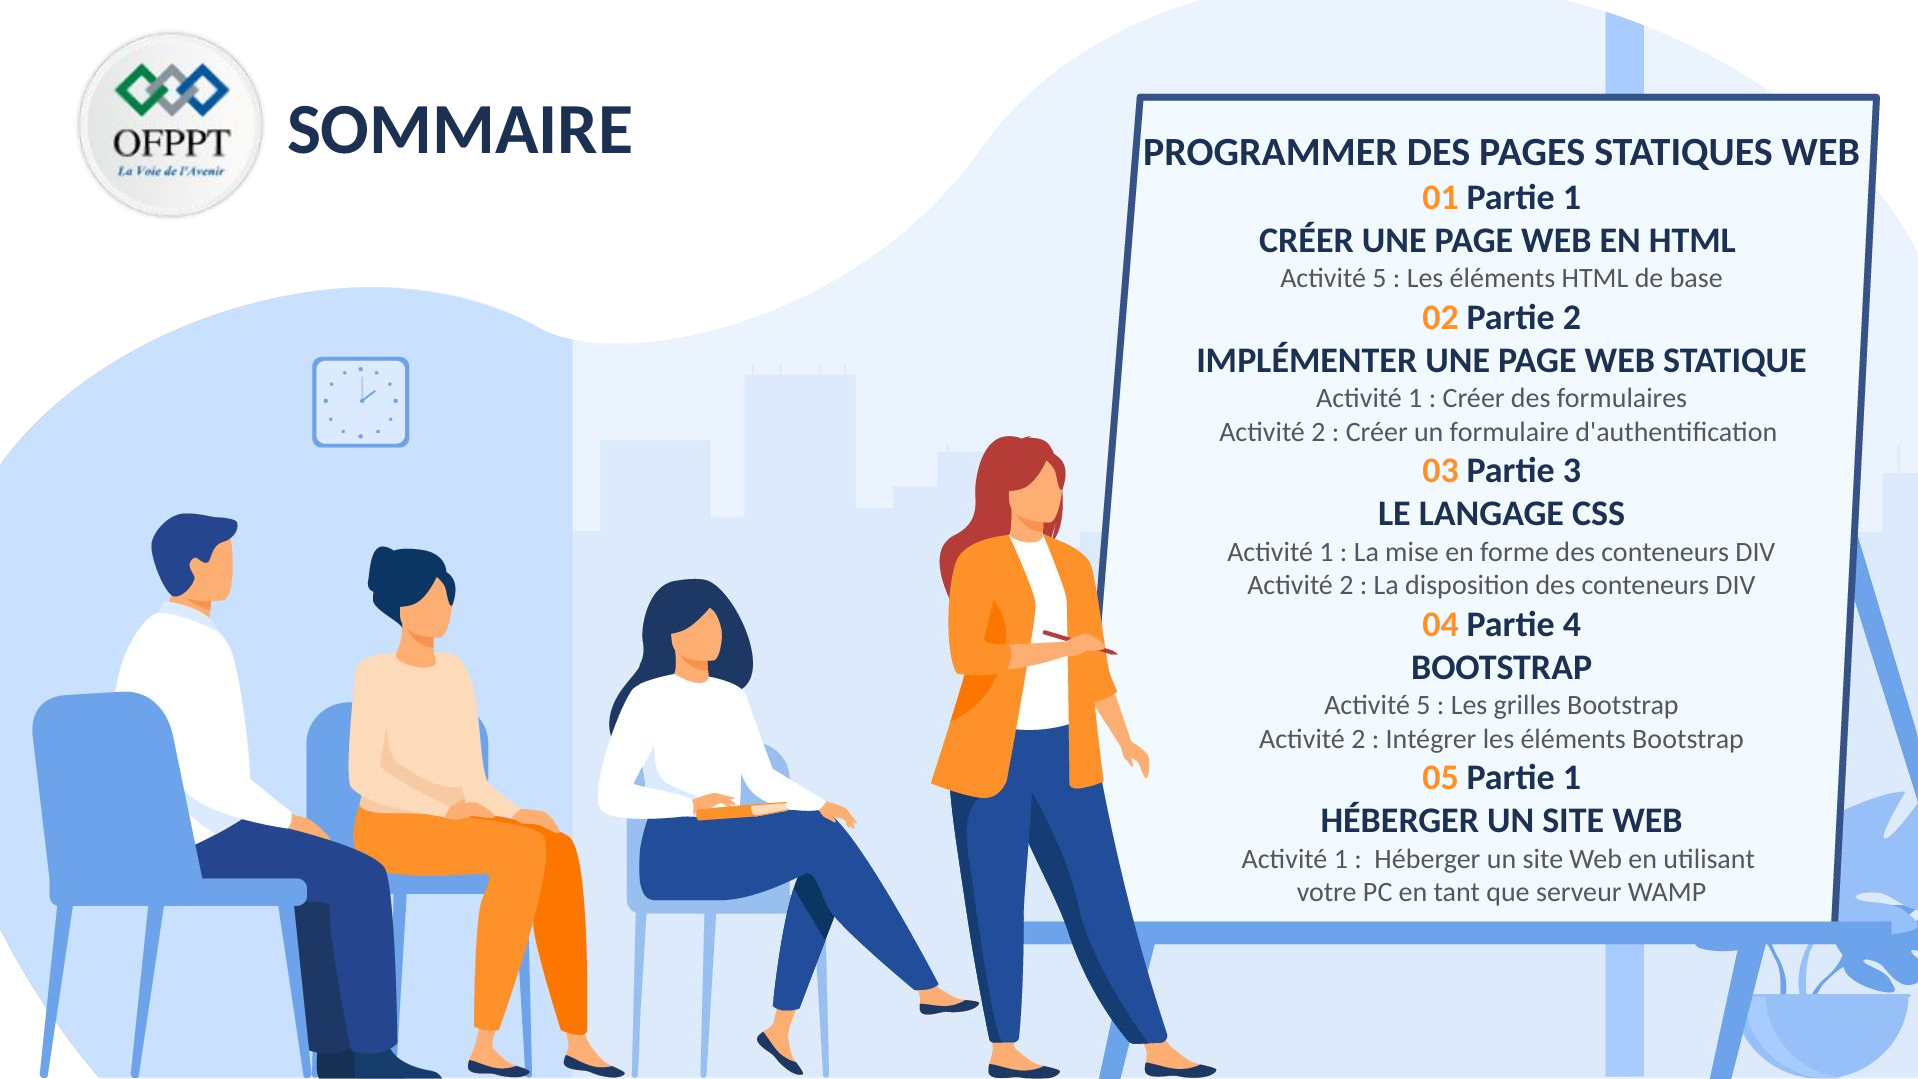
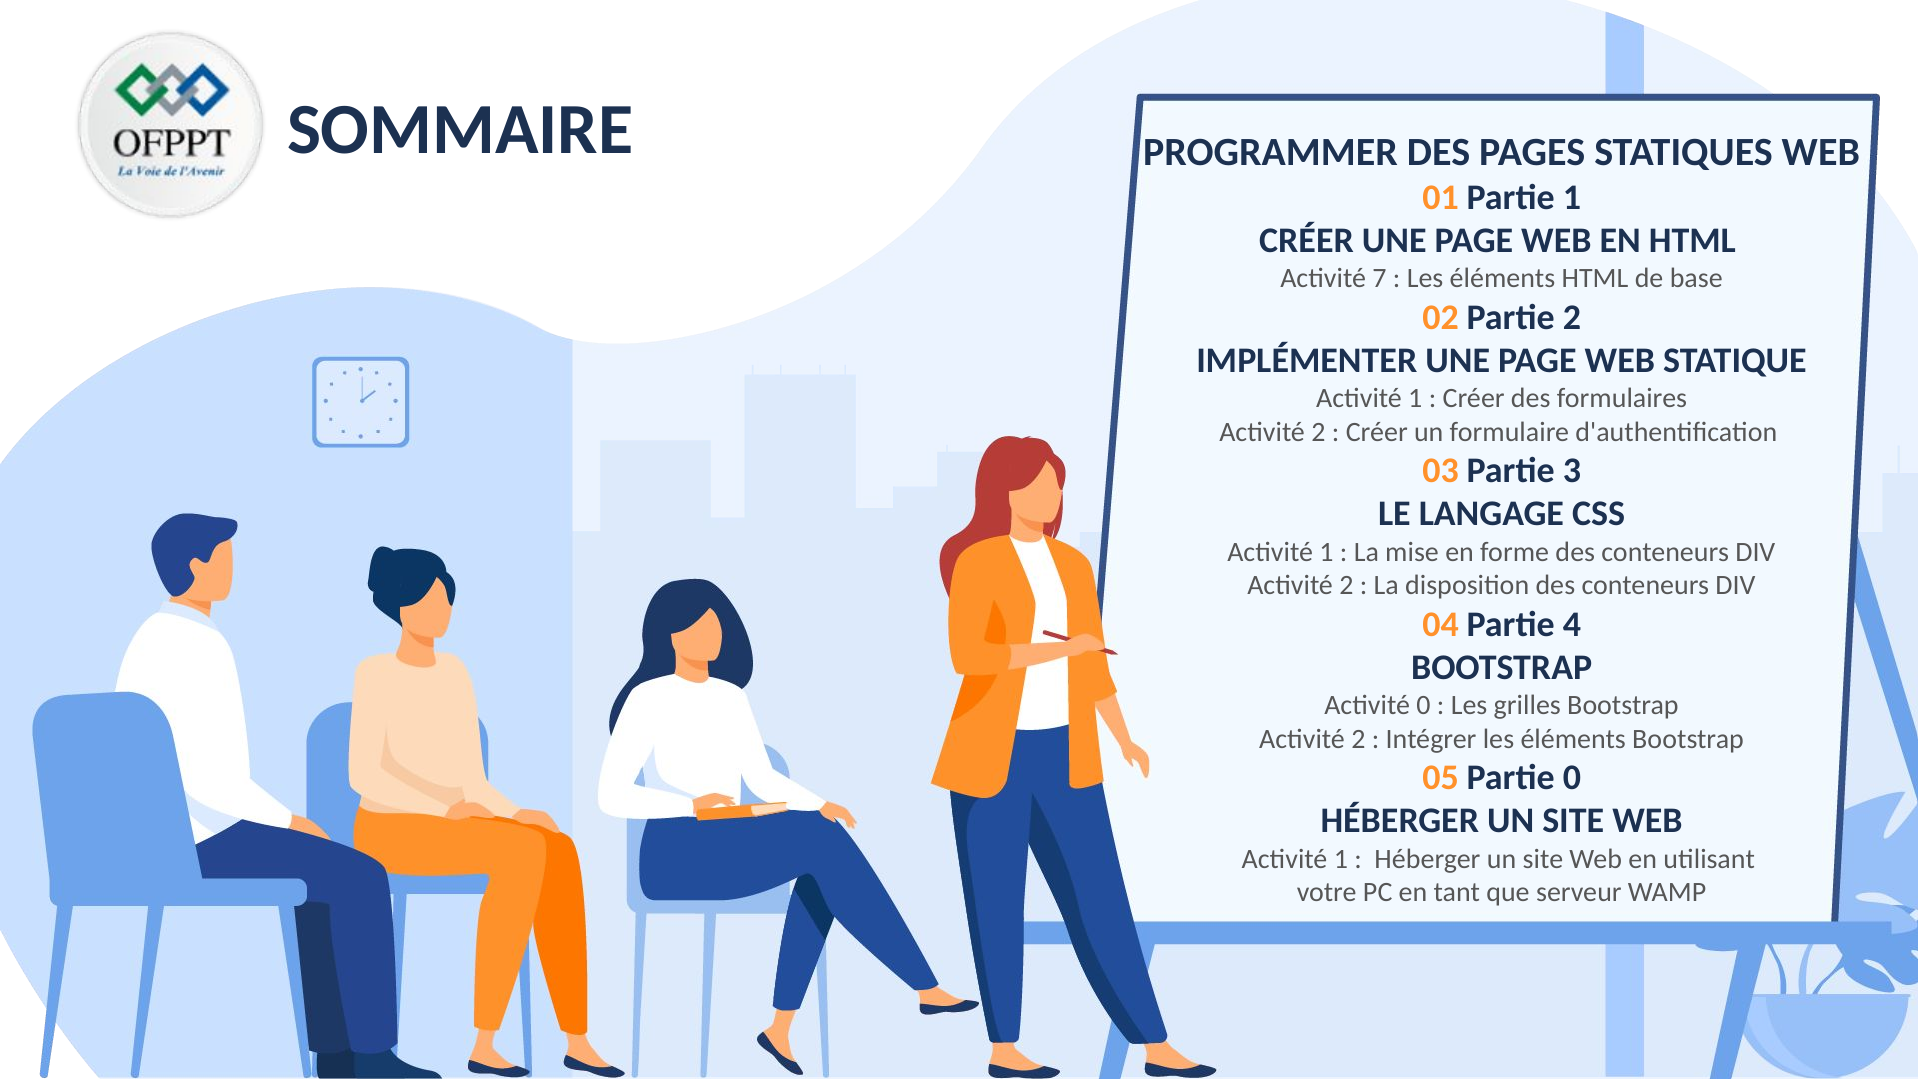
5 at (1379, 278): 5 -> 7
5 at (1423, 705): 5 -> 0
05 Partie 1: 1 -> 0
